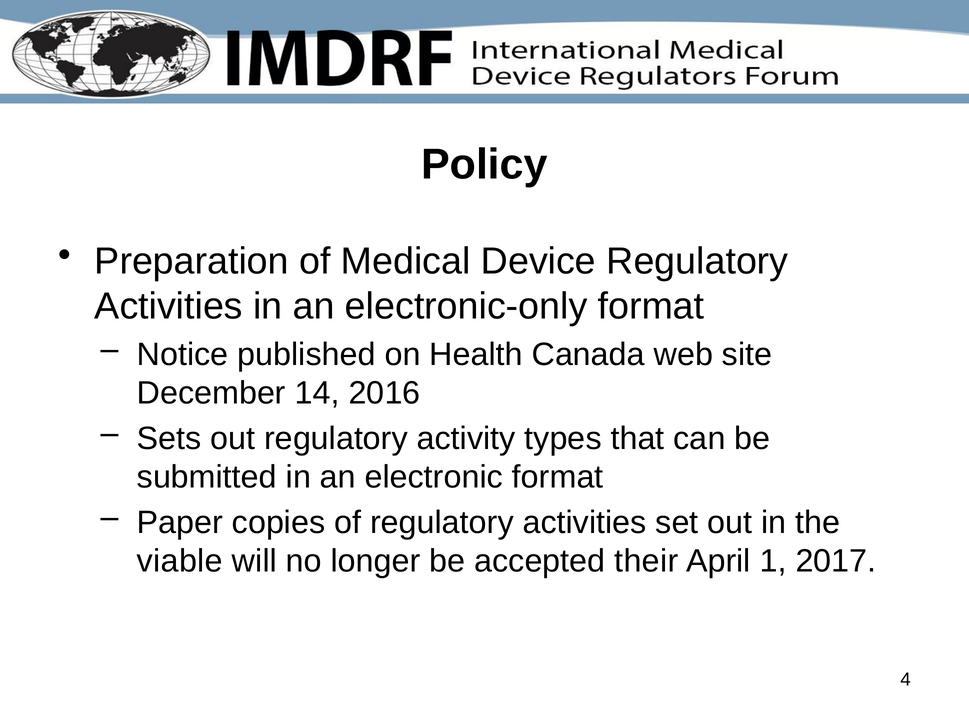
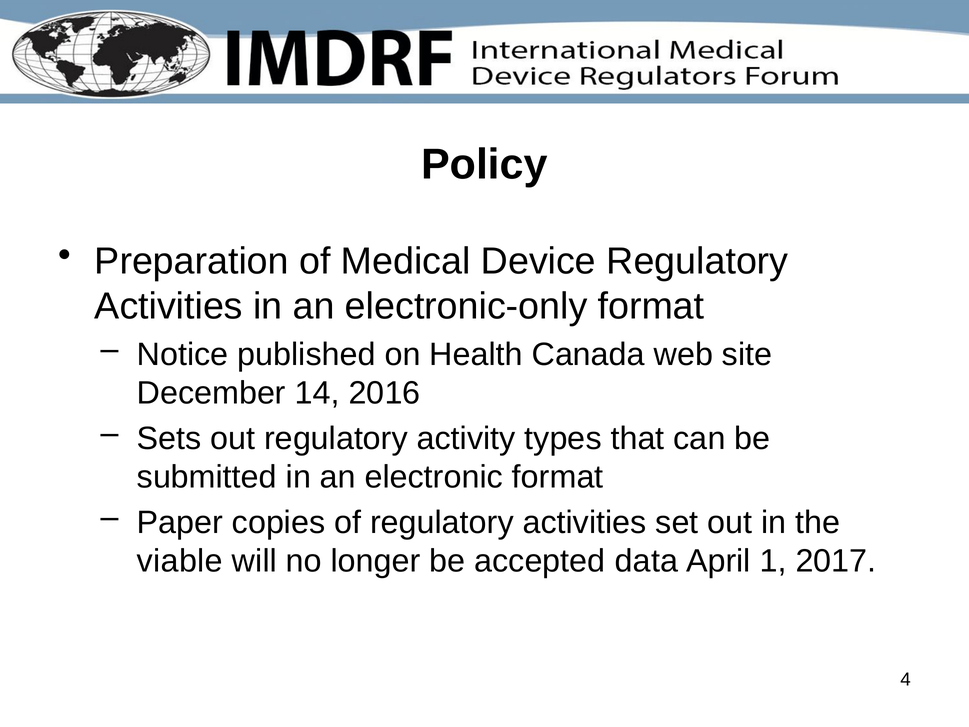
their: their -> data
